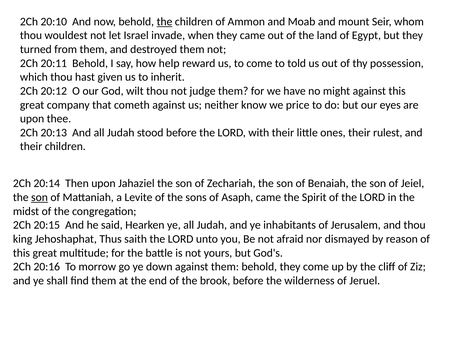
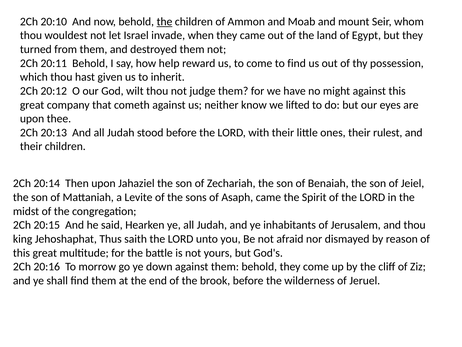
to told: told -> find
price: price -> lifted
son at (39, 197) underline: present -> none
